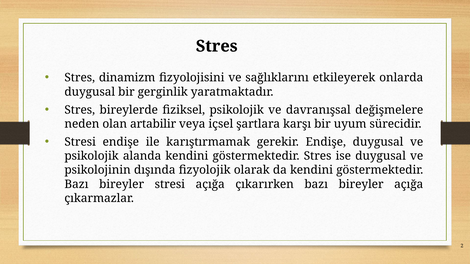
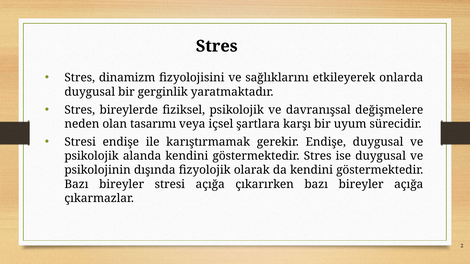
artabilir: artabilir -> tasarımı
